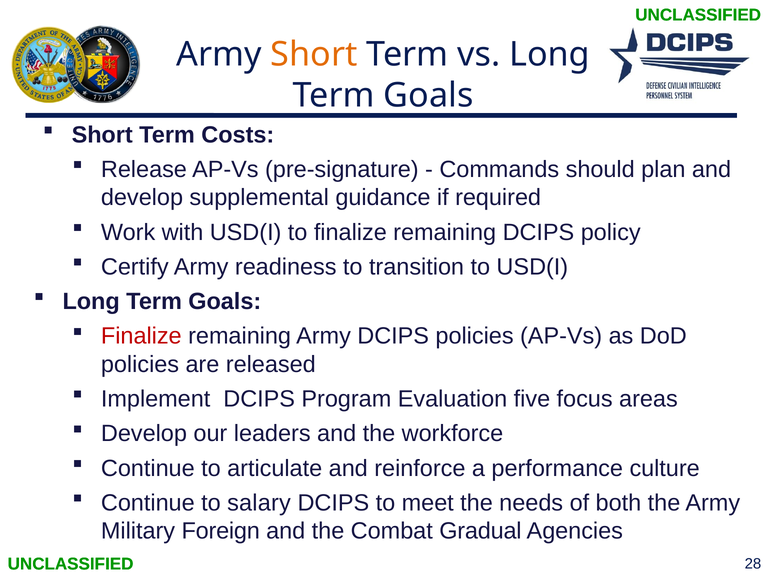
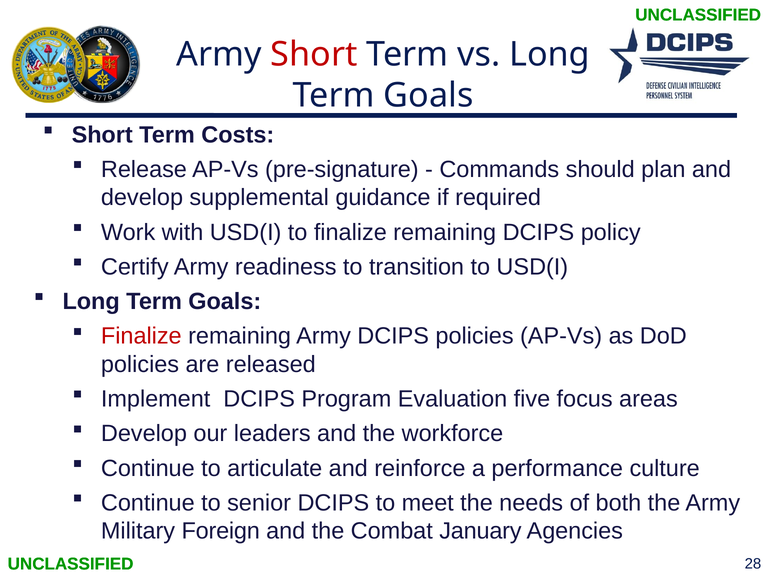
Short at (314, 54) colour: orange -> red
salary: salary -> senior
Gradual: Gradual -> January
